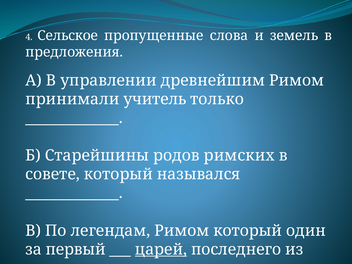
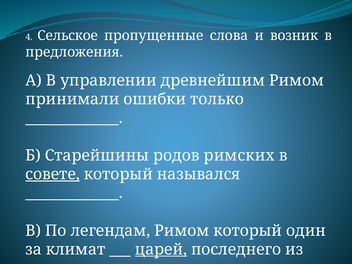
земель: земель -> возник
учитель: учитель -> ошибки
совете underline: none -> present
первый: первый -> климат
